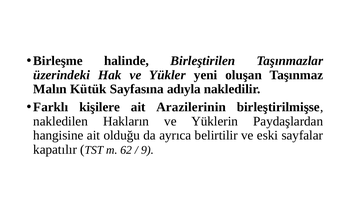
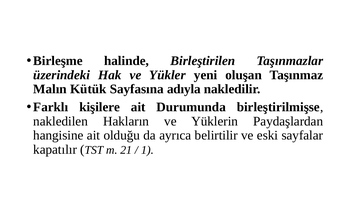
Arazilerinin: Arazilerinin -> Durumunda
62: 62 -> 21
9: 9 -> 1
